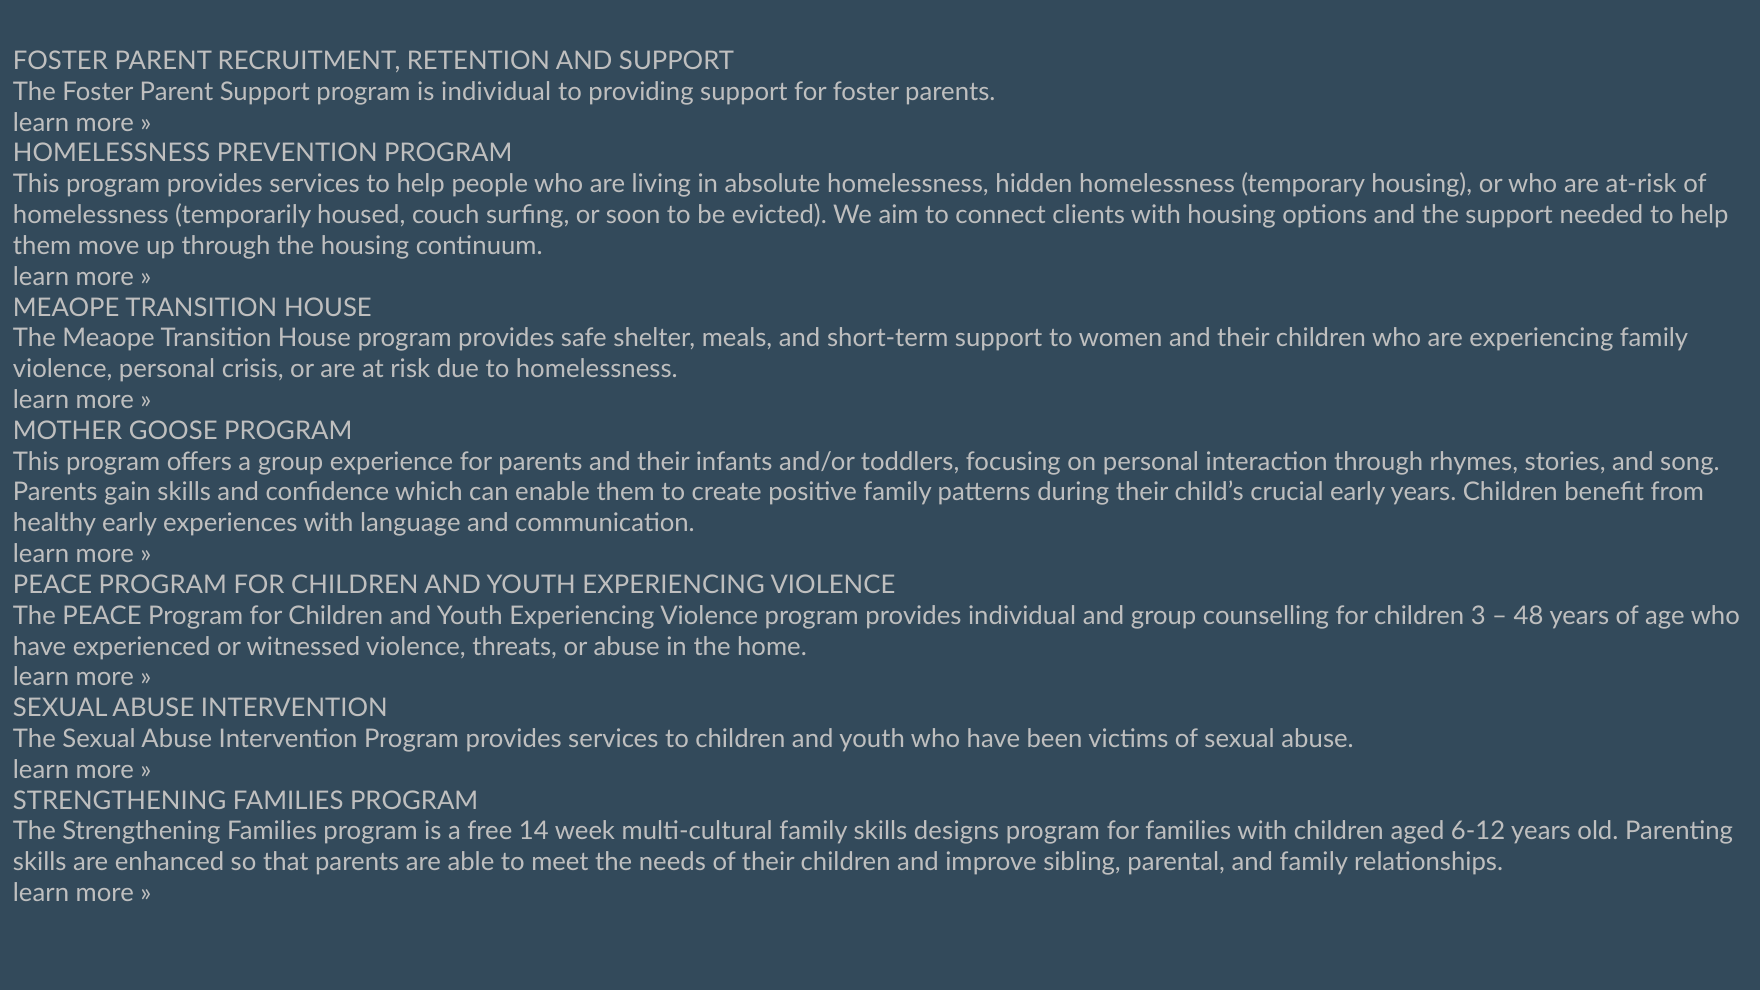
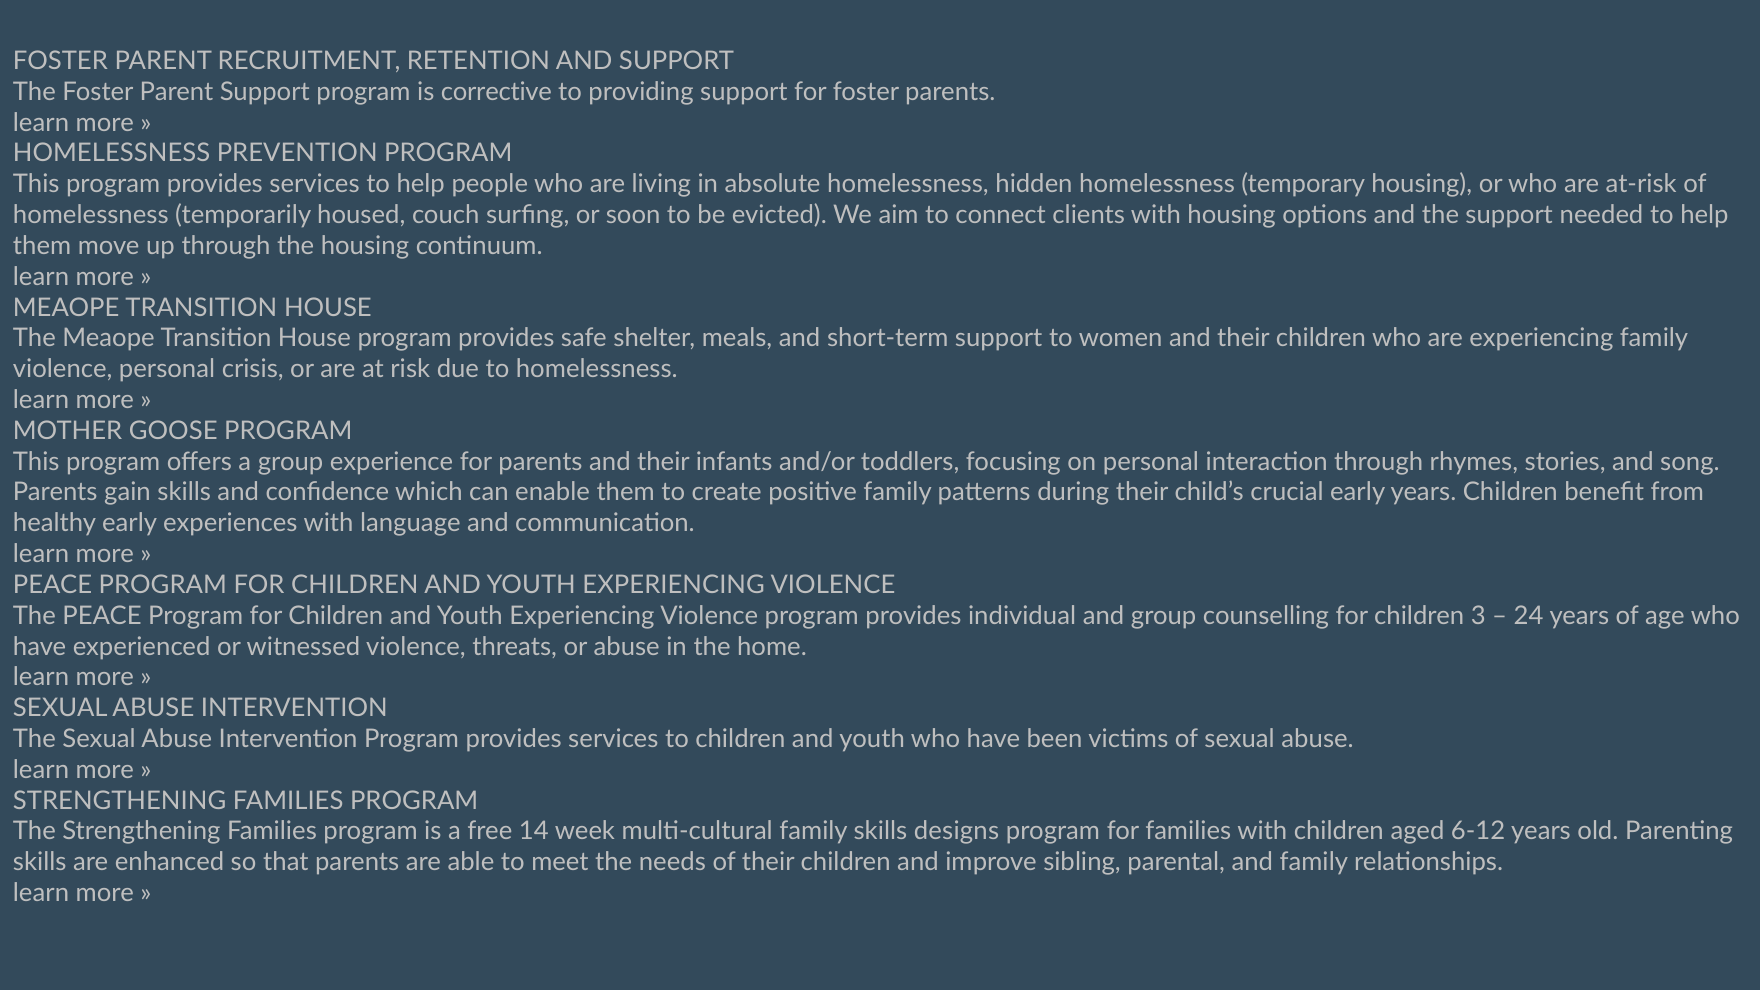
is individual: individual -> corrective
48: 48 -> 24
